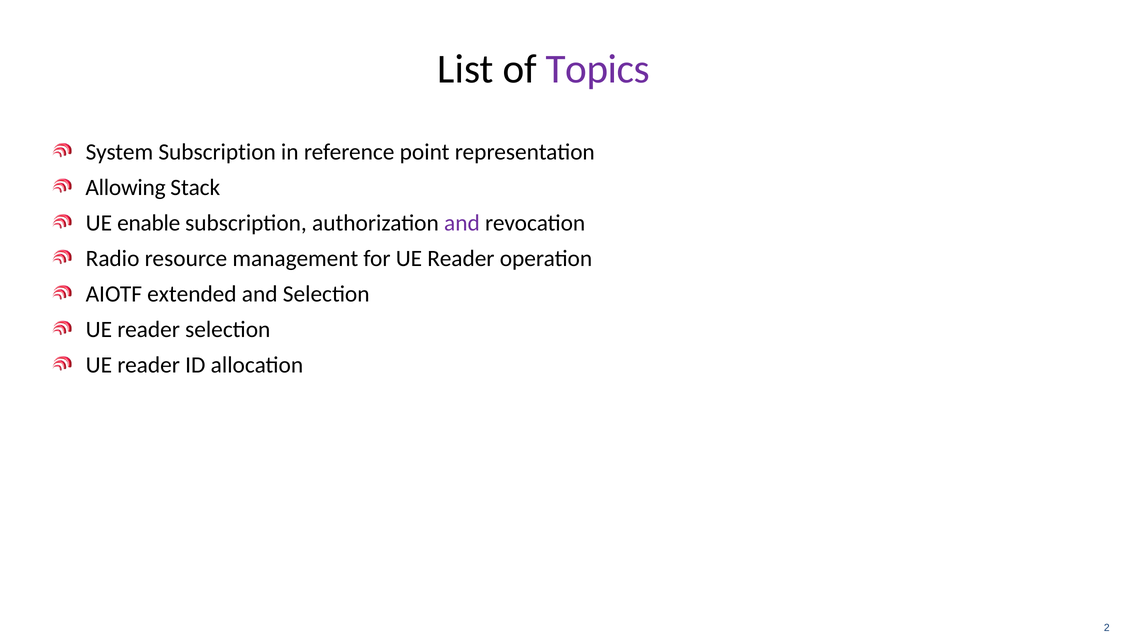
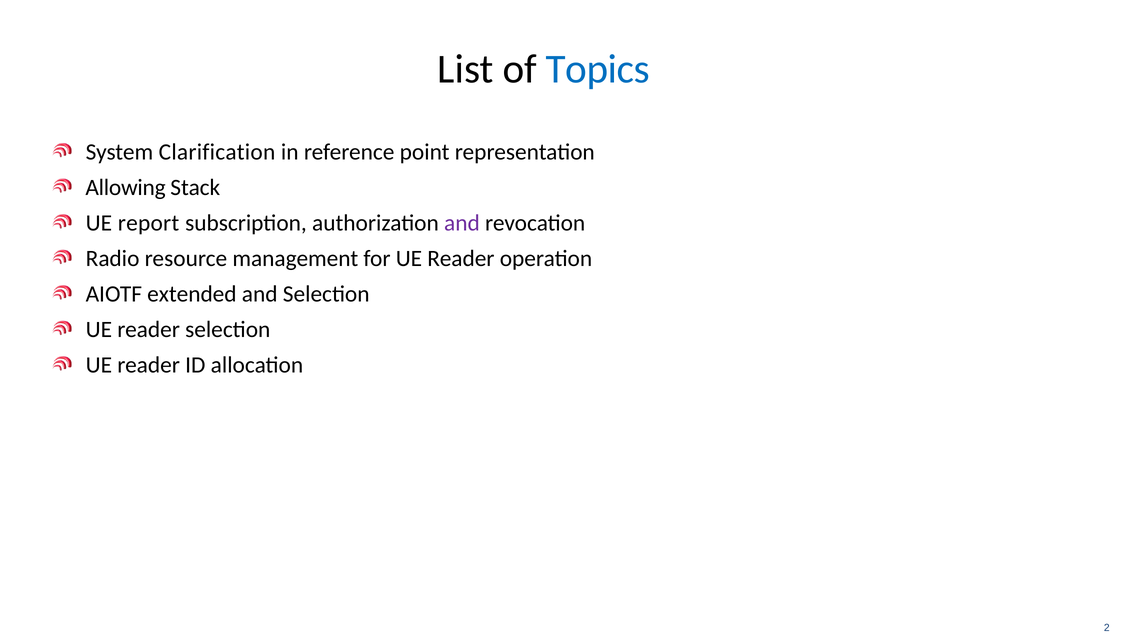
Topics colour: purple -> blue
System Subscription: Subscription -> Clarification
enable: enable -> report
